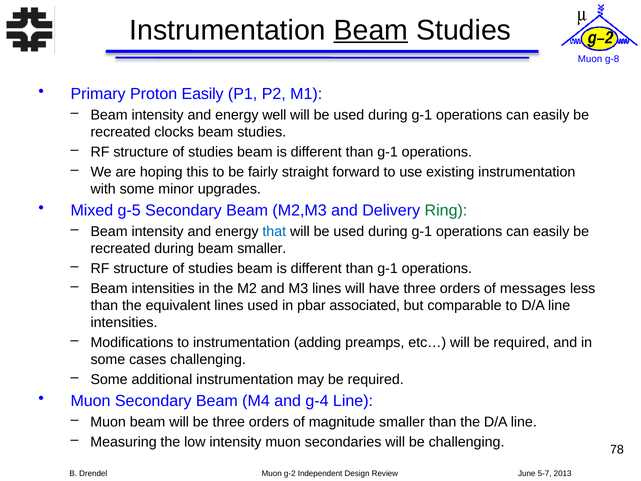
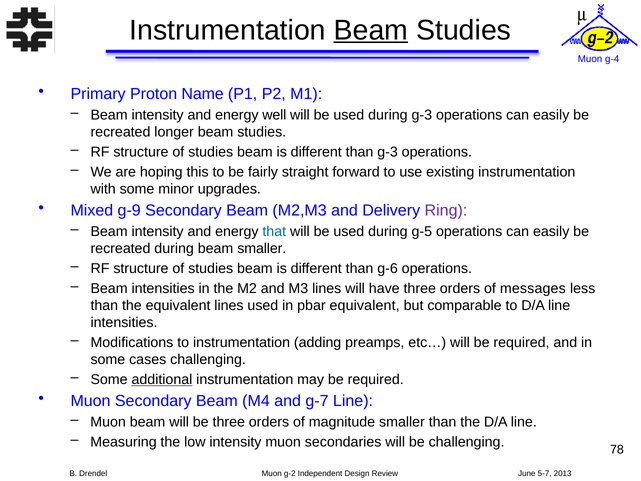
g-8: g-8 -> g-4
Proton Easily: Easily -> Name
g-1 at (422, 115): g-1 -> g-3
clocks: clocks -> longer
g-1 at (388, 152): g-1 -> g-3
g-5: g-5 -> g-9
Ring colour: green -> purple
g-1 at (422, 231): g-1 -> g-5
g-1 at (388, 268): g-1 -> g-6
pbar associated: associated -> equivalent
additional underline: none -> present
g-4: g-4 -> g-7
